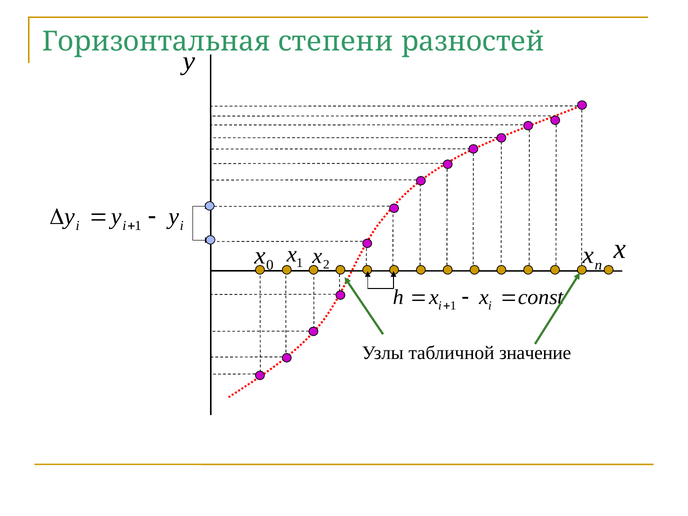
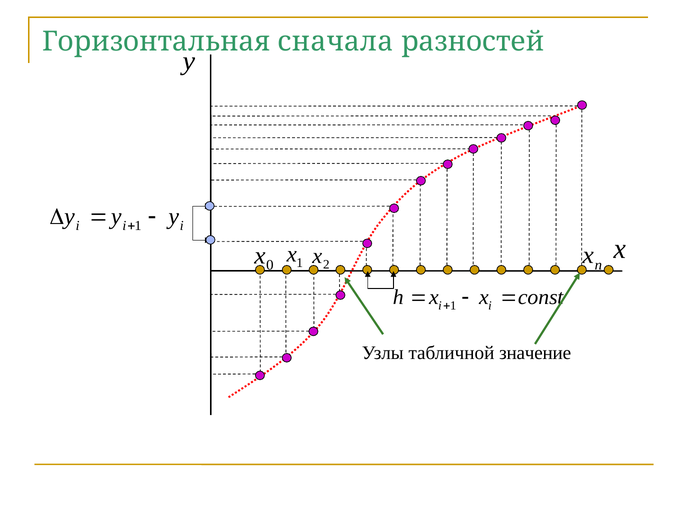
степени: степени -> сначала
